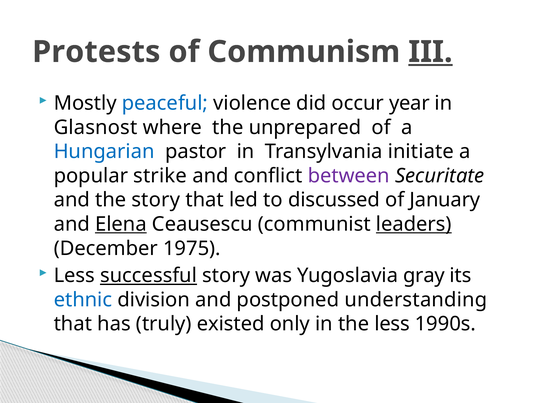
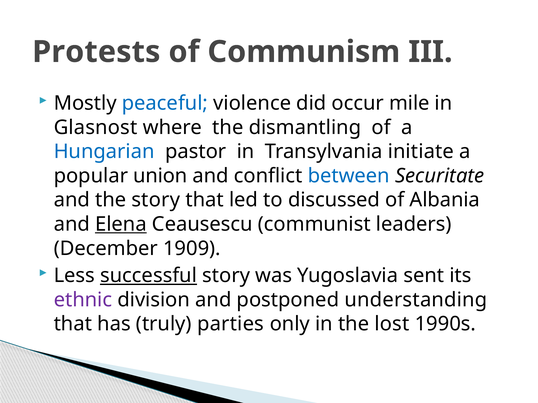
III underline: present -> none
year: year -> mile
unprepared: unprepared -> dismantling
strike: strike -> union
between colour: purple -> blue
January: January -> Albania
leaders underline: present -> none
1975: 1975 -> 1909
gray: gray -> sent
ethnic colour: blue -> purple
existed: existed -> parties
the less: less -> lost
